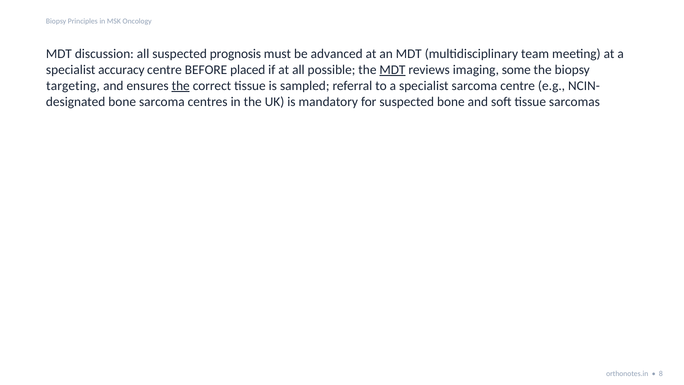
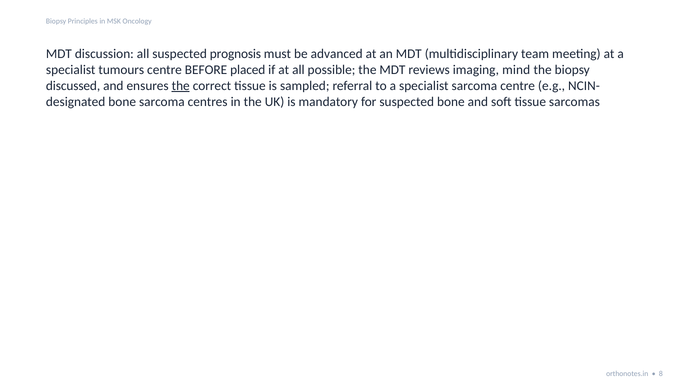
accuracy: accuracy -> tumours
MDT at (392, 70) underline: present -> none
some: some -> mind
targeting: targeting -> discussed
